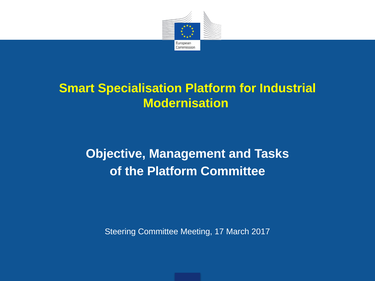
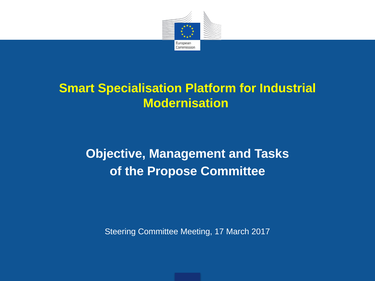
the Platform: Platform -> Propose
